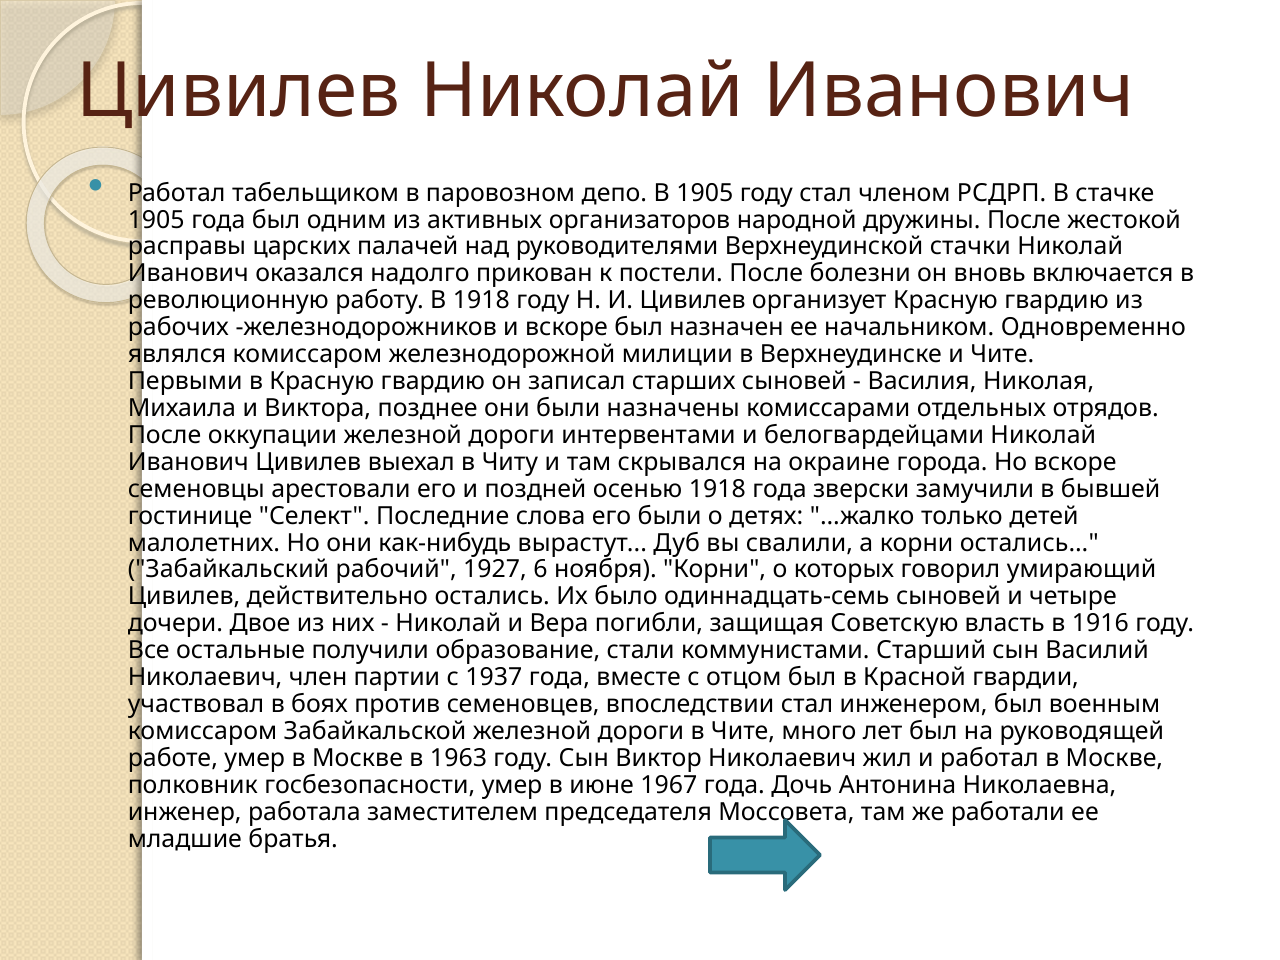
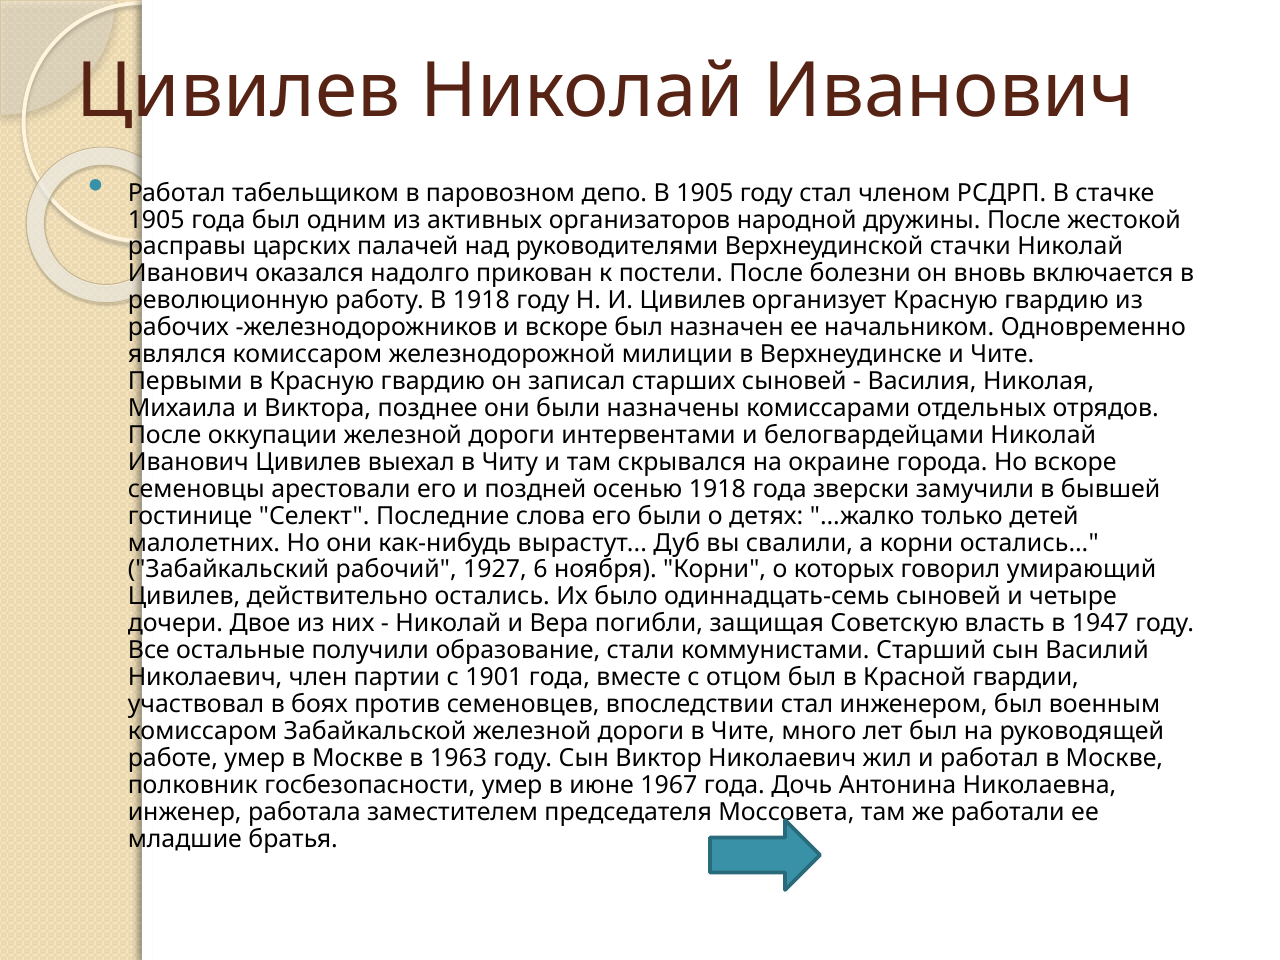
1916: 1916 -> 1947
1937: 1937 -> 1901
